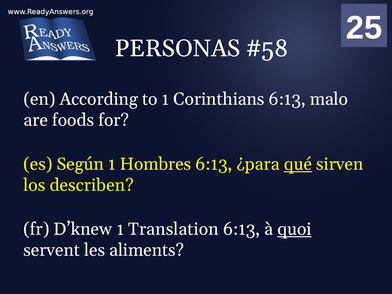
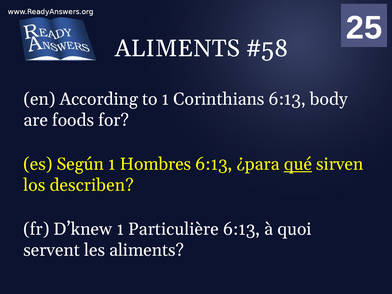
PERSONAS at (178, 48): PERSONAS -> ALIMENTS
malo: malo -> body
Translation: Translation -> Particulière
quoi underline: present -> none
